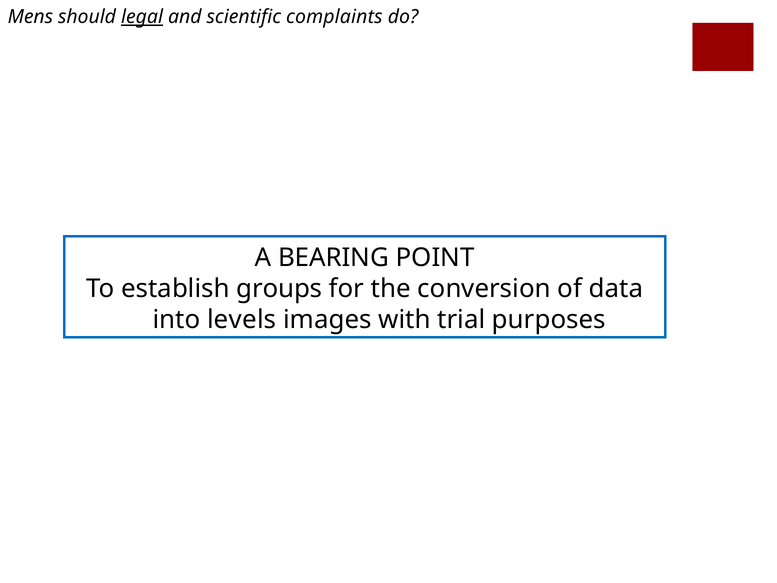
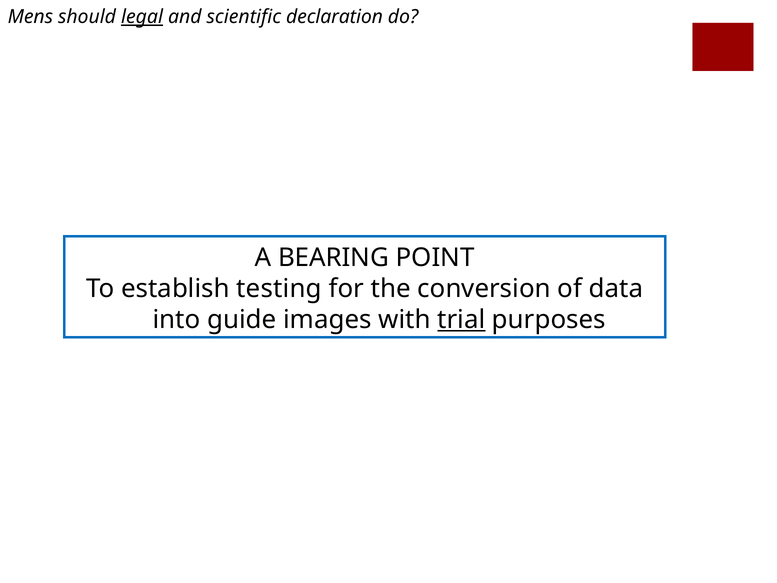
complaints: complaints -> declaration
groups: groups -> testing
levels: levels -> guide
trial underline: none -> present
